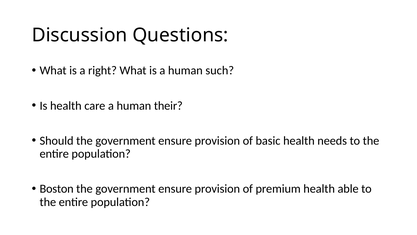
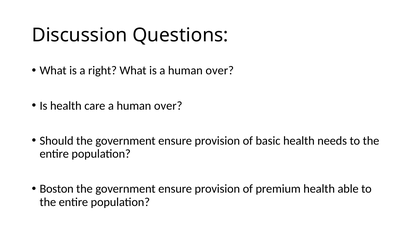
is a human such: such -> over
care a human their: their -> over
